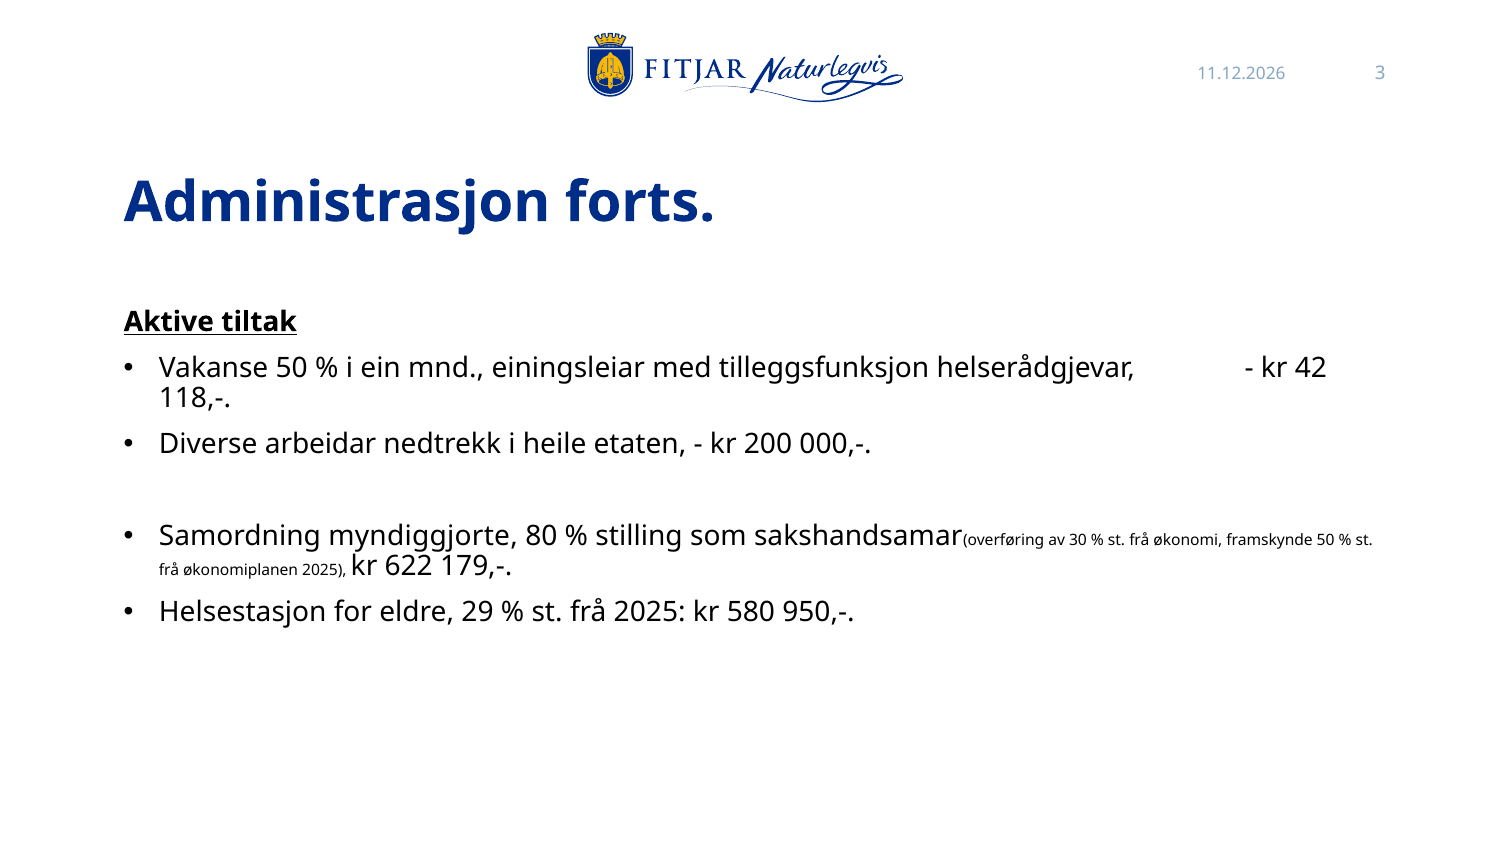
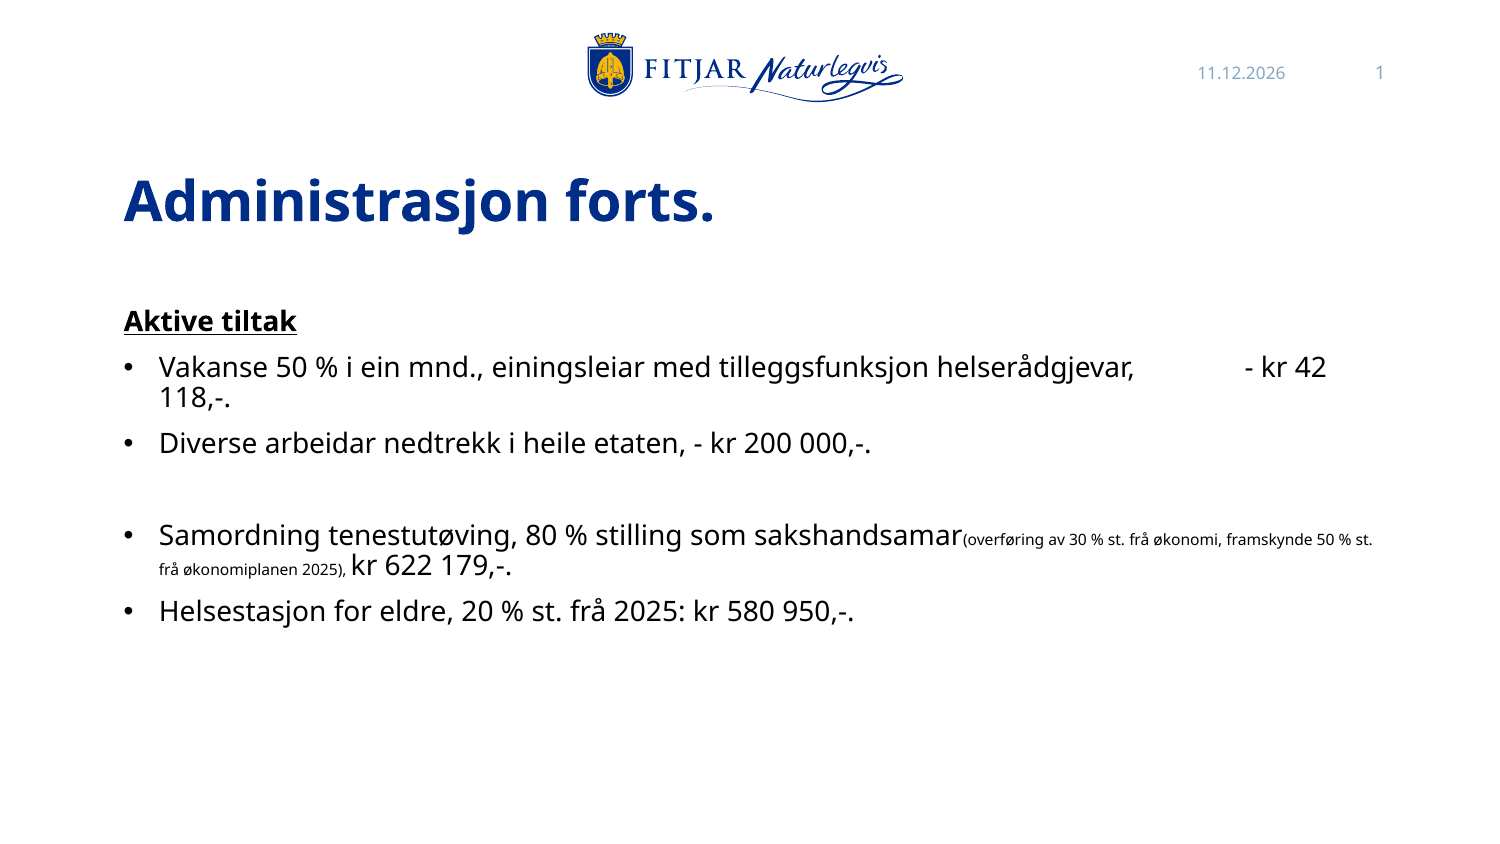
3: 3 -> 1
myndiggjorte: myndiggjorte -> tenestutøving
29: 29 -> 20
